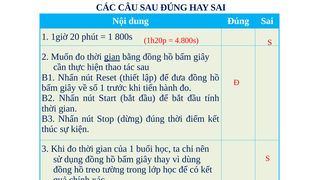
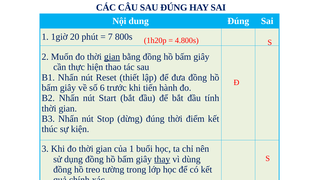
1 at (110, 37): 1 -> 7
số 1: 1 -> 6
thay underline: none -> present
